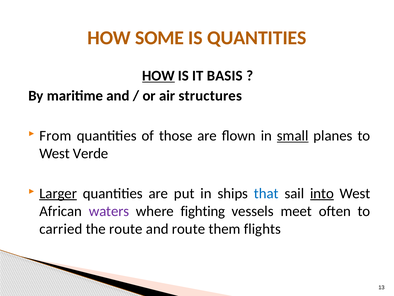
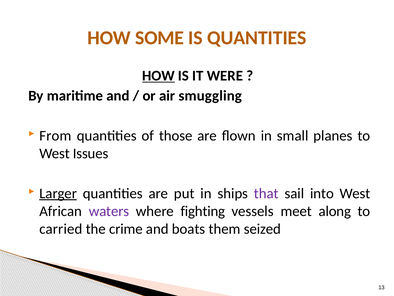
BASIS: BASIS -> WERE
structures: structures -> smuggling
small underline: present -> none
Verde: Verde -> Issues
that colour: blue -> purple
into underline: present -> none
often: often -> along
the route: route -> crime
and route: route -> boats
flights: flights -> seized
